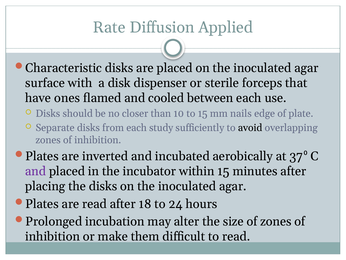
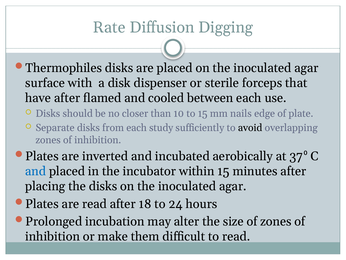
Applied: Applied -> Digging
Characteristic: Characteristic -> Thermophiles
have ones: ones -> after
and at (36, 171) colour: purple -> blue
